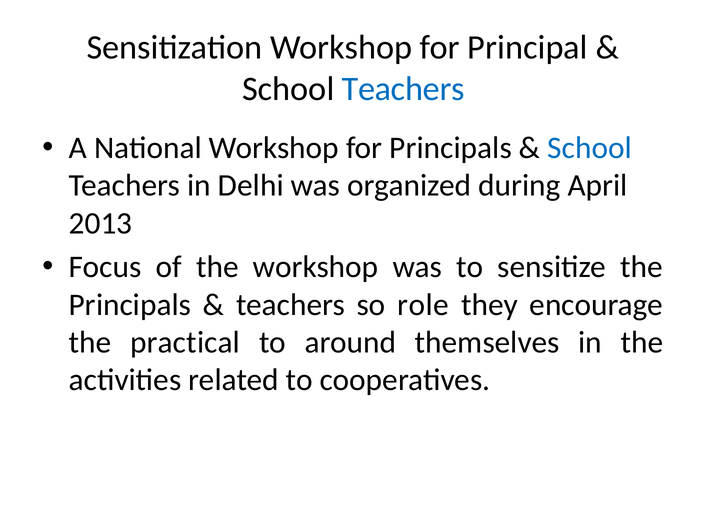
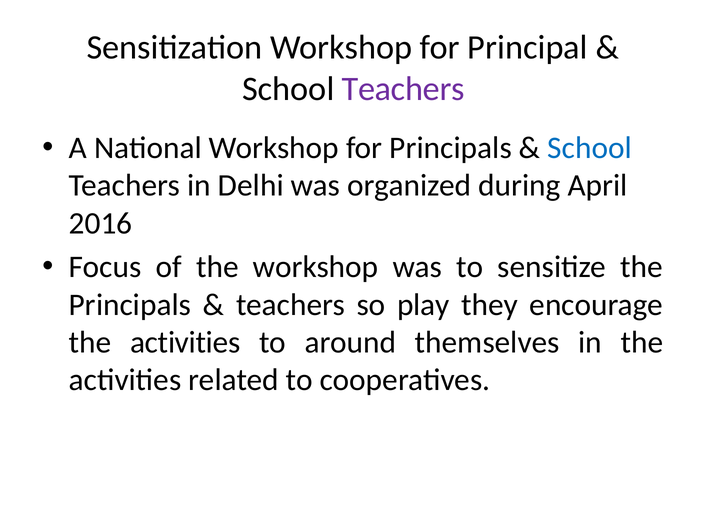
Teachers at (403, 89) colour: blue -> purple
2013: 2013 -> 2016
role: role -> play
practical at (185, 343): practical -> activities
